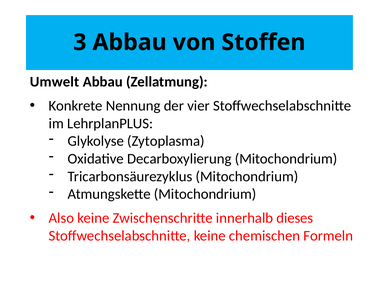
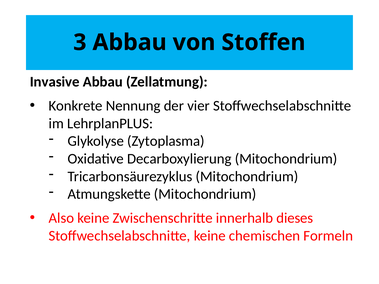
Umwelt: Umwelt -> Invasive
